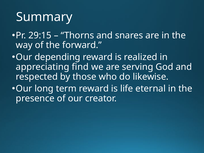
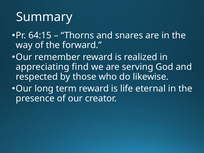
29:15: 29:15 -> 64:15
depending: depending -> remember
